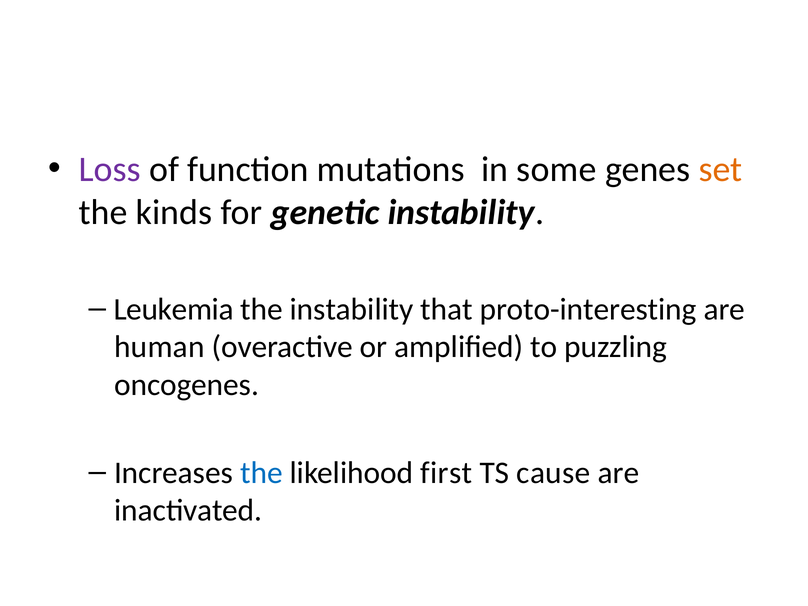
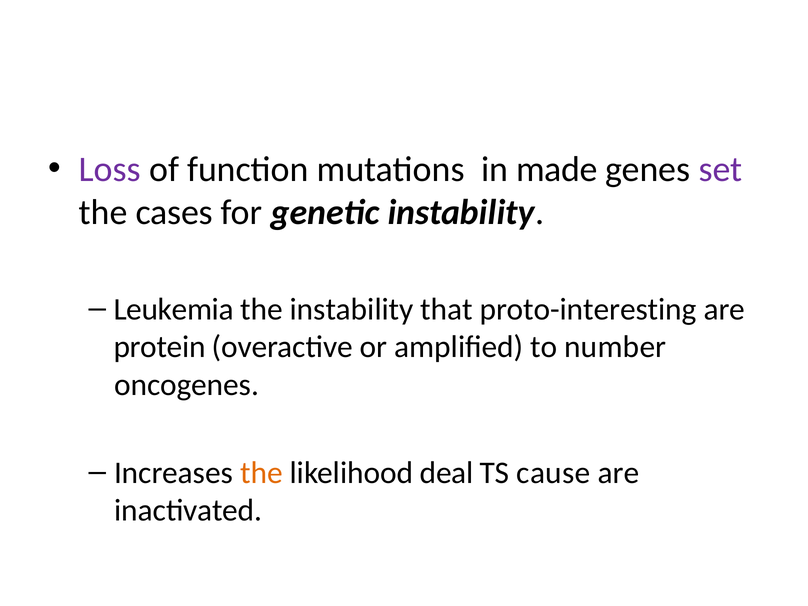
some: some -> made
set colour: orange -> purple
kinds: kinds -> cases
human: human -> protein
puzzling: puzzling -> number
the at (261, 473) colour: blue -> orange
first: first -> deal
